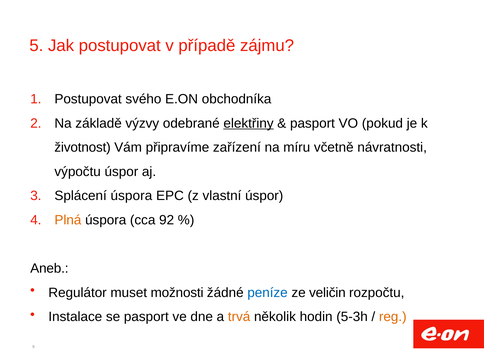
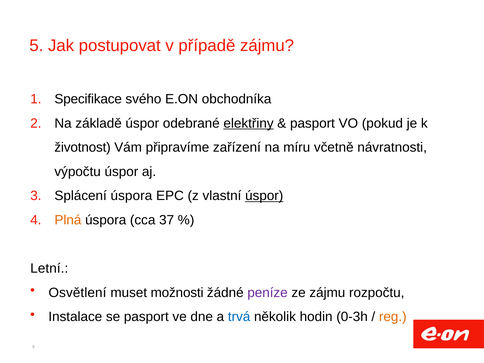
Postupovat at (88, 99): Postupovat -> Specifikace
základě výzvy: výzvy -> úspor
úspor at (264, 196) underline: none -> present
92: 92 -> 37
Aneb: Aneb -> Letní
Regulátor: Regulátor -> Osvětlení
peníze colour: blue -> purple
ze veličin: veličin -> zájmu
trvá colour: orange -> blue
5-3h: 5-3h -> 0-3h
